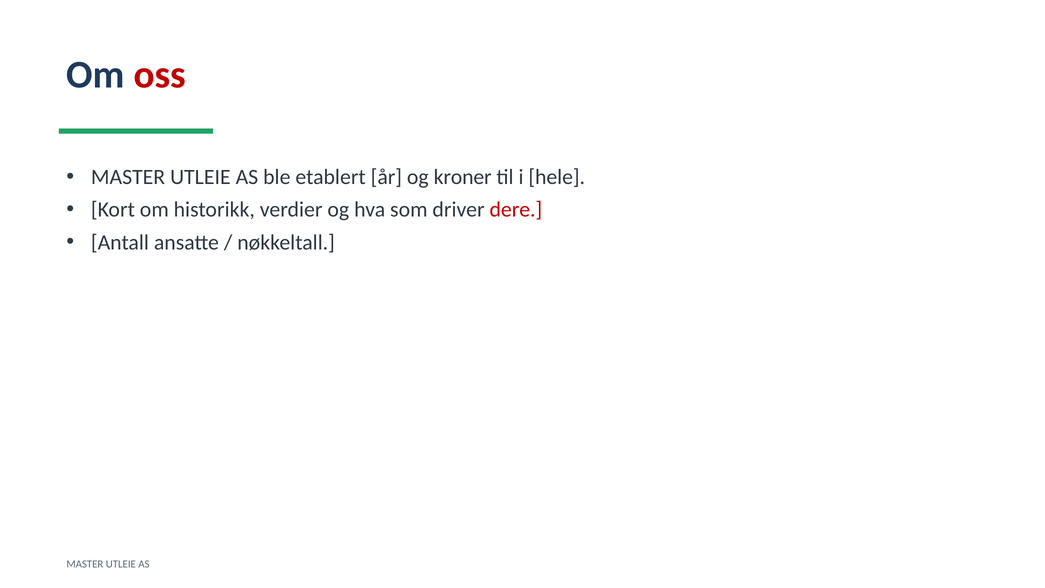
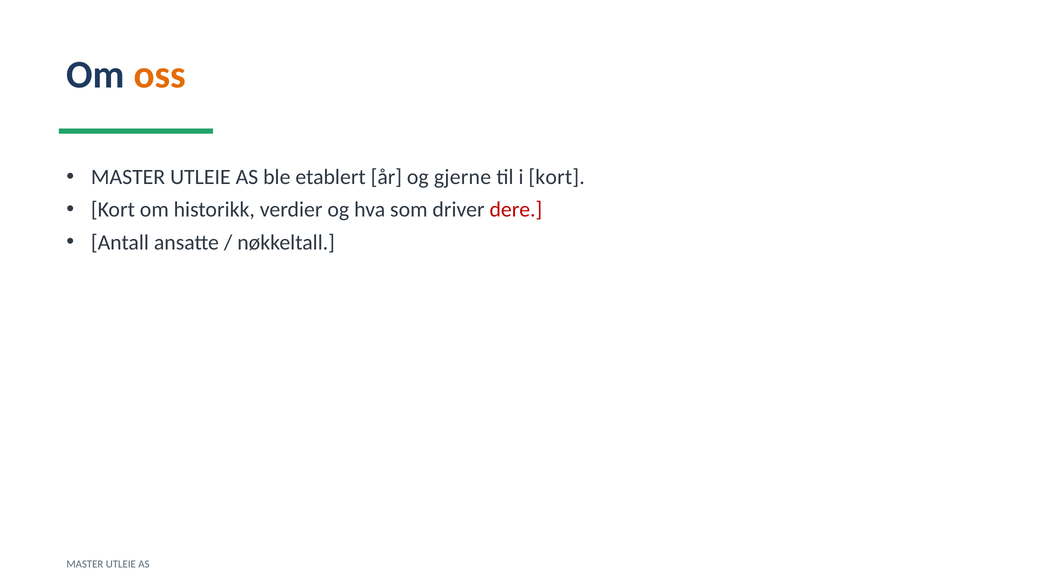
oss colour: red -> orange
kroner: kroner -> gjerne
i hele: hele -> kort
